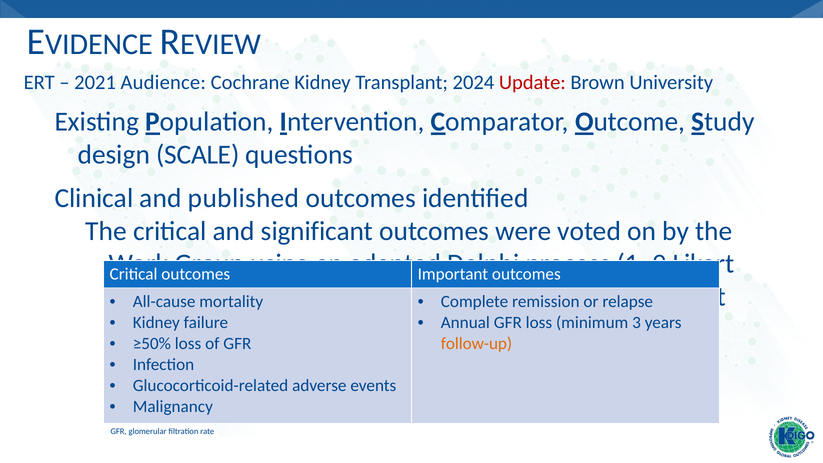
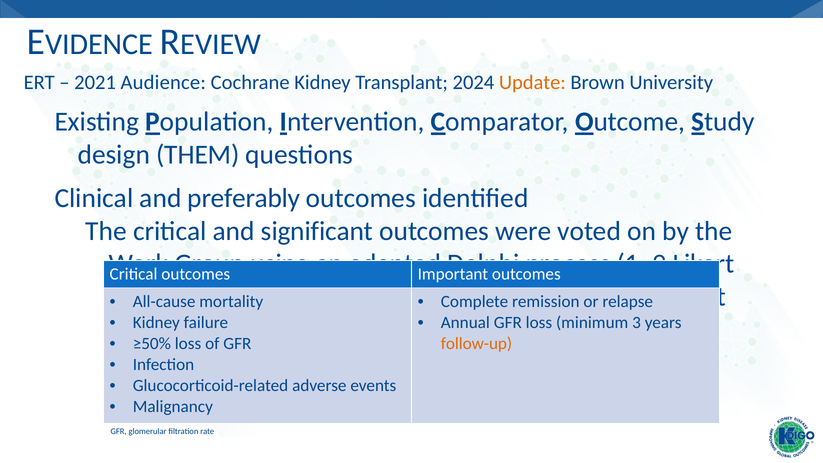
Update colour: red -> orange
design SCALE: SCALE -> THEM
published: published -> preferably
